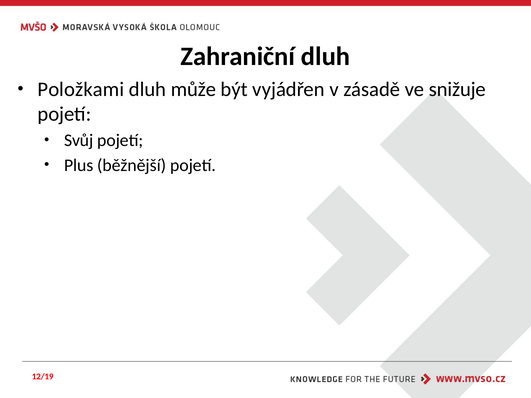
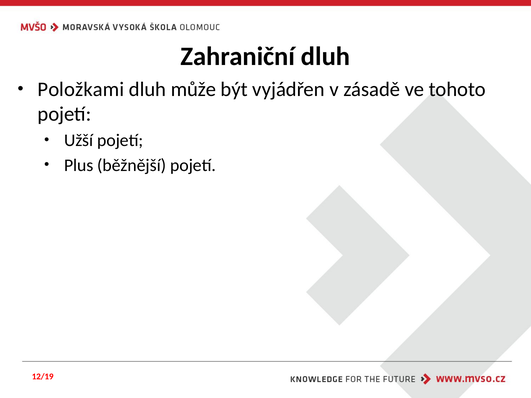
snižuje: snižuje -> tohoto
Svůj: Svůj -> Užší
